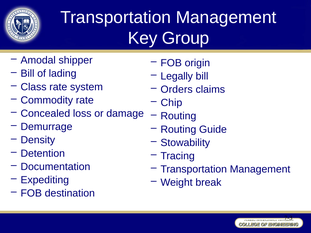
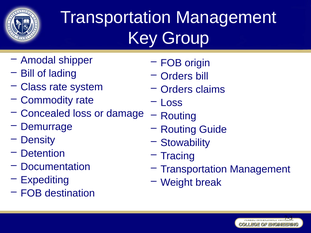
Legally at (177, 76): Legally -> Orders
Chip at (171, 103): Chip -> Loss
